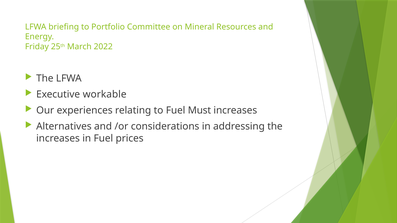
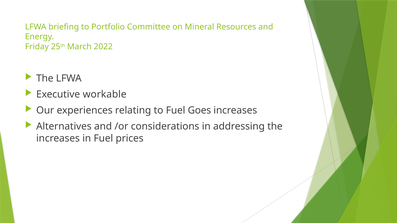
Must: Must -> Goes
